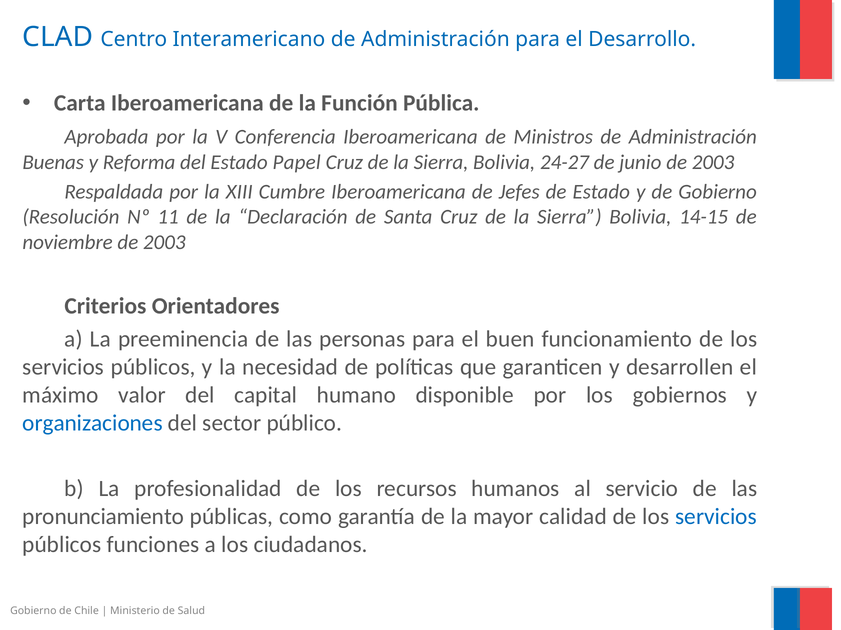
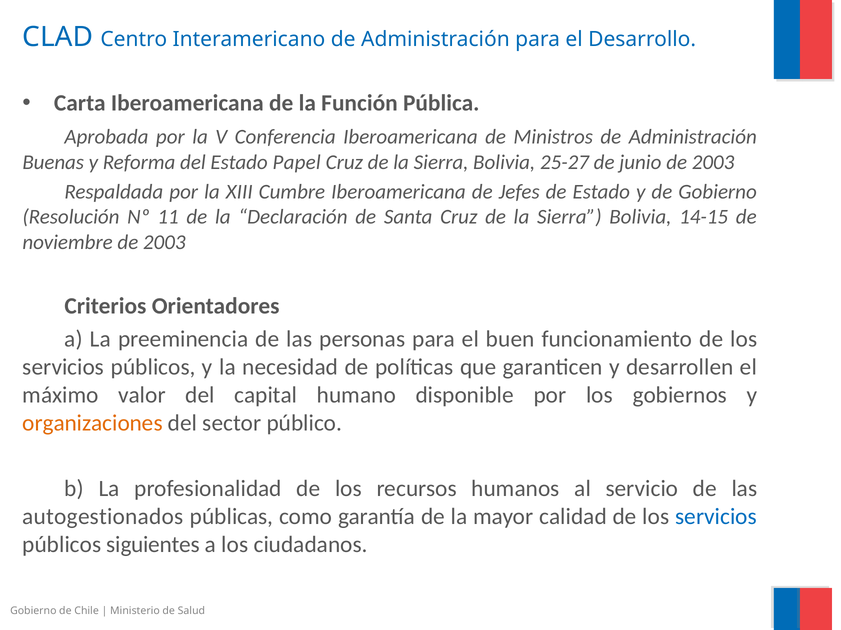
24-27: 24-27 -> 25-27
organizaciones colour: blue -> orange
pronunciamiento: pronunciamiento -> autogestionados
funciones: funciones -> siguientes
